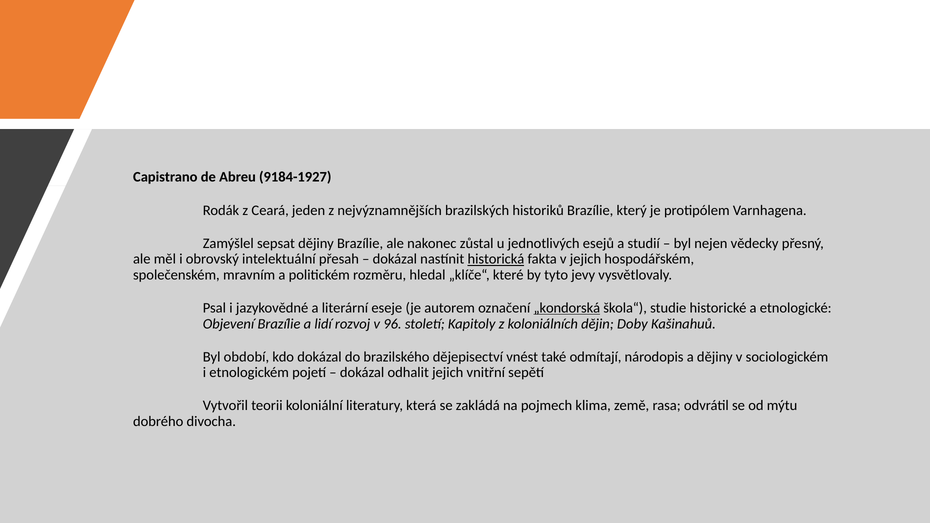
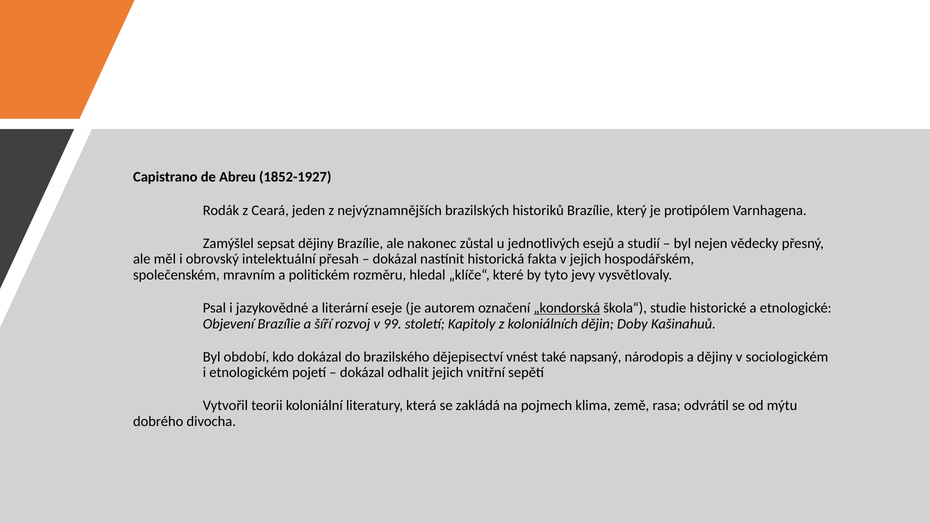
9184-1927: 9184-1927 -> 1852-1927
historická underline: present -> none
lidí: lidí -> šíří
96: 96 -> 99
odmítají: odmítají -> napsaný
